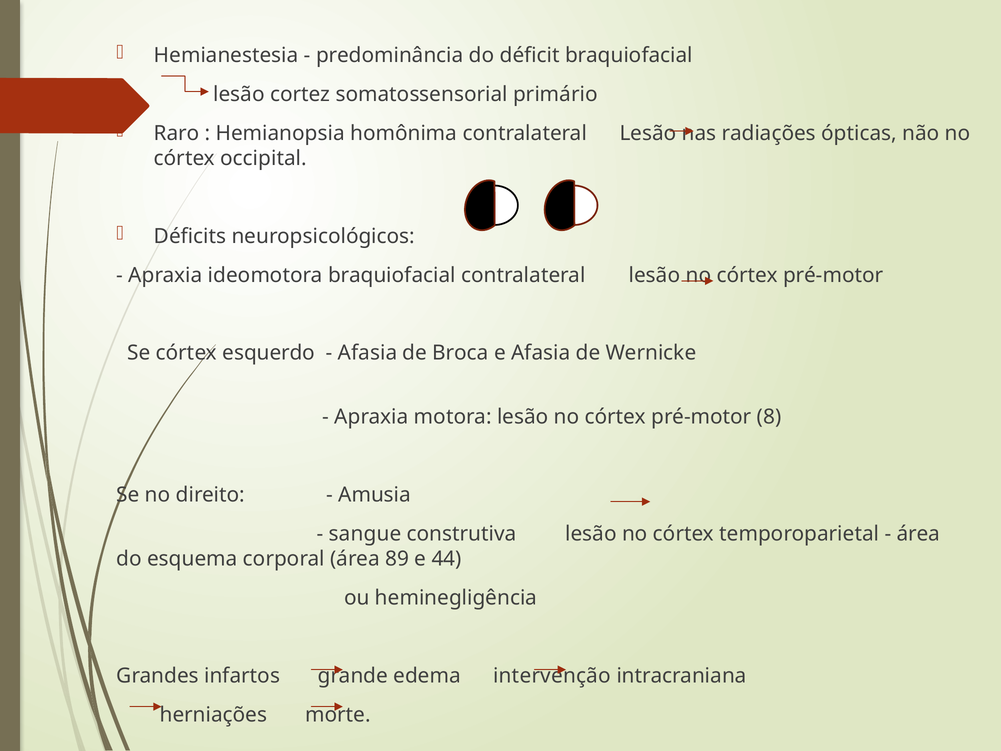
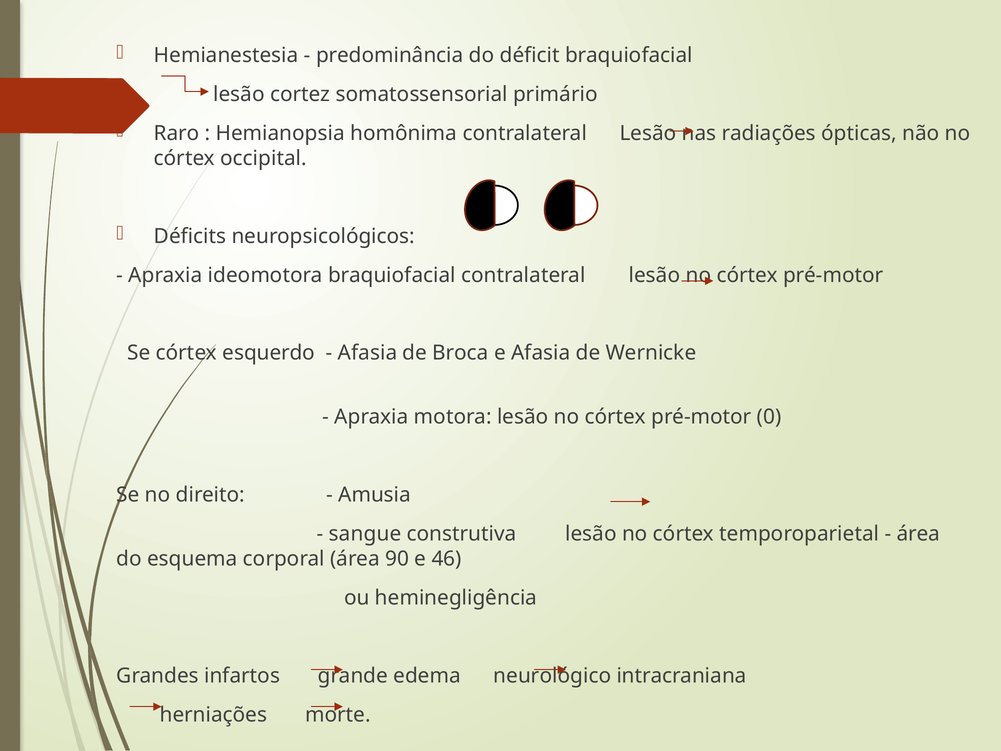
8: 8 -> 0
89: 89 -> 90
44: 44 -> 46
intervenção: intervenção -> neurológico
